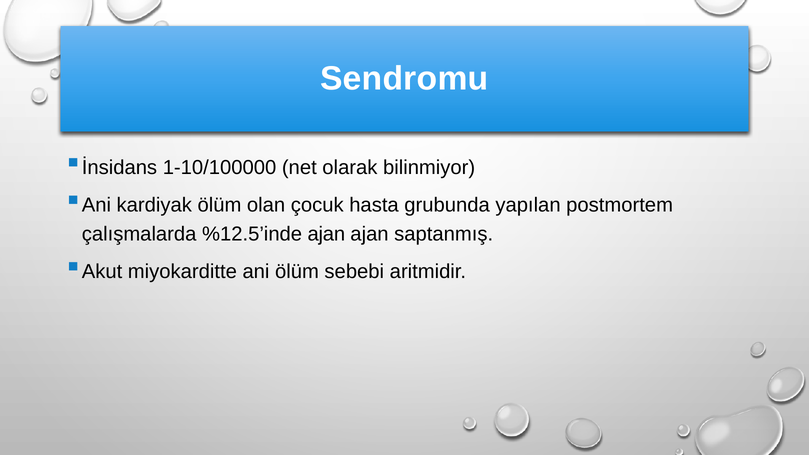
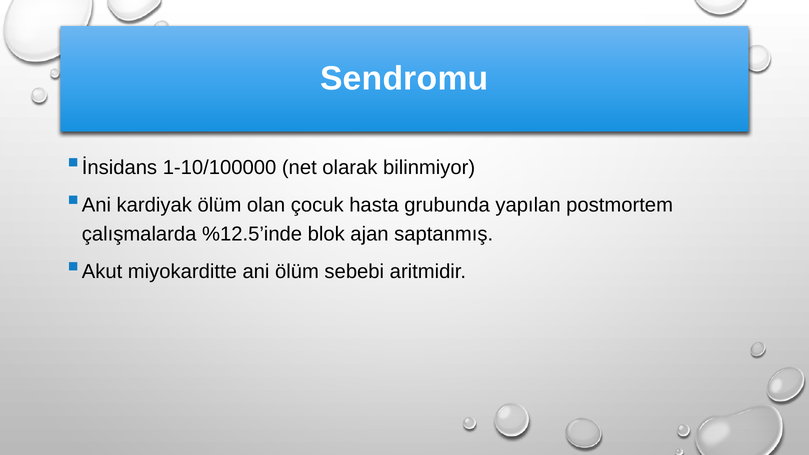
%12.5’inde ajan: ajan -> blok
